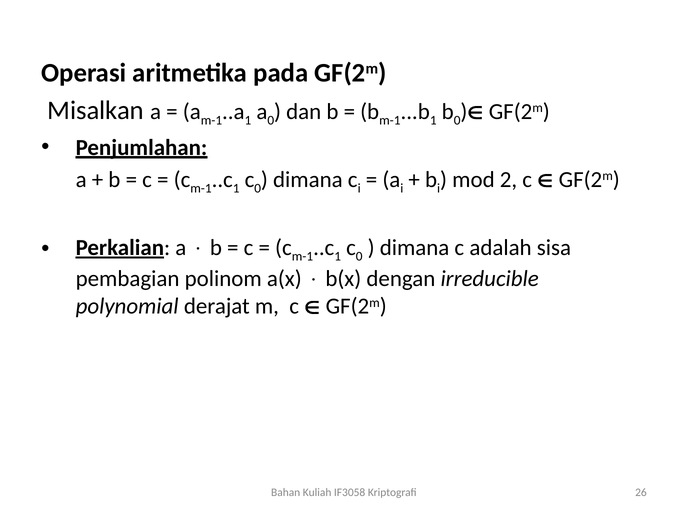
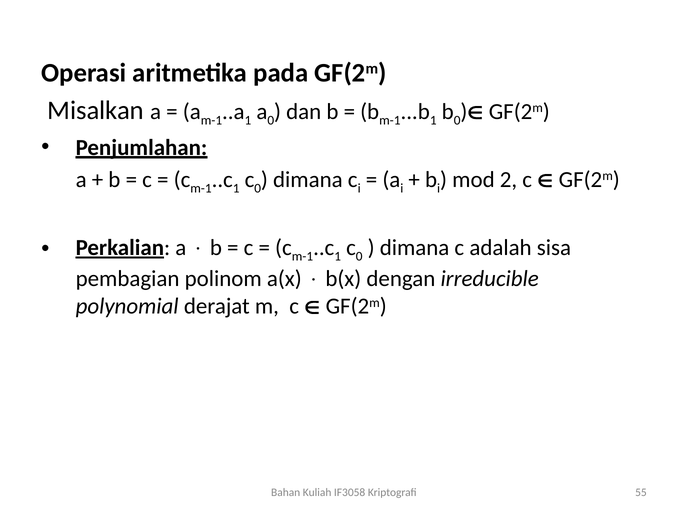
26: 26 -> 55
